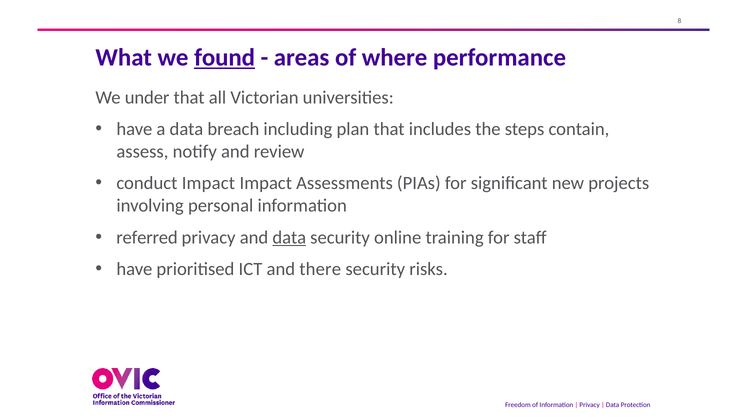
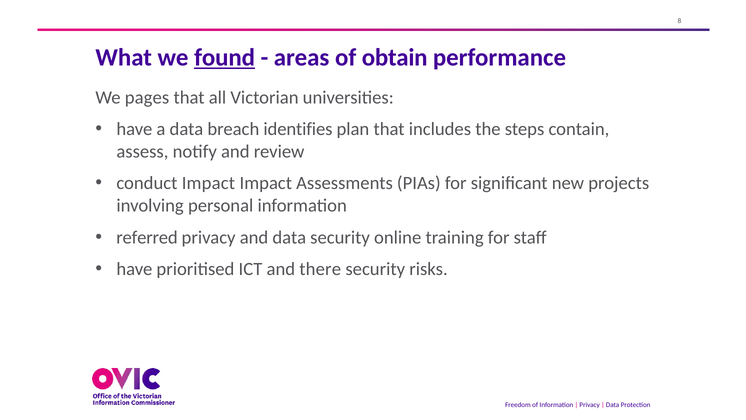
where: where -> obtain
under: under -> pages
including: including -> identifies
data at (289, 237) underline: present -> none
